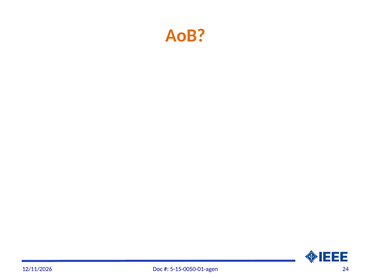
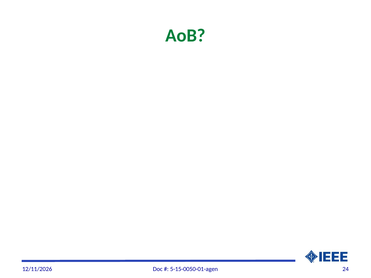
AoB colour: orange -> green
